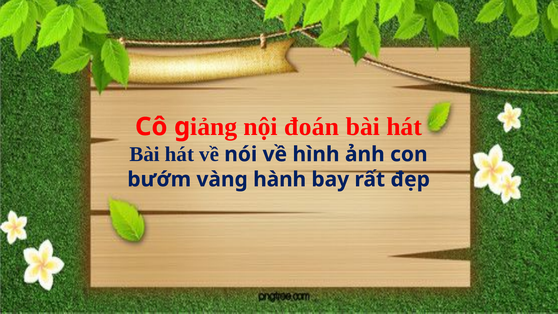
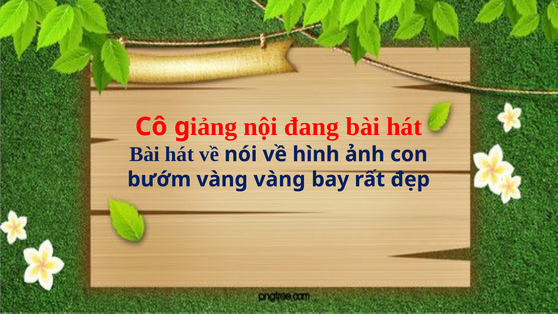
đoán: đoán -> đang
vàng hành: hành -> vàng
